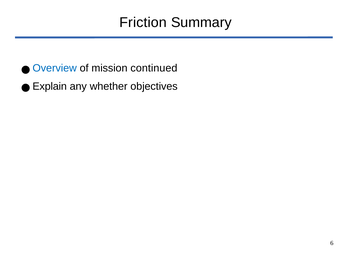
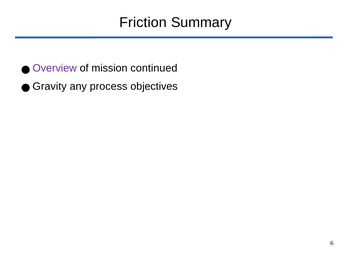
Overview colour: blue -> purple
Explain: Explain -> Gravity
whether: whether -> process
